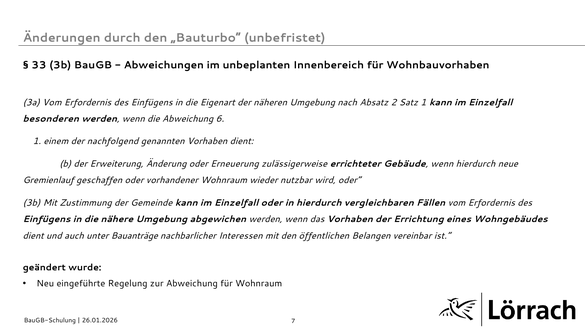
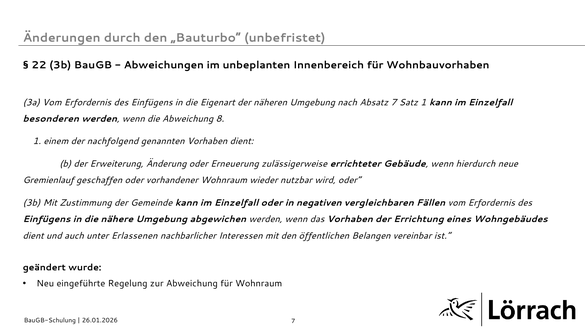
33: 33 -> 22
Absatz 2: 2 -> 7
6: 6 -> 8
in hierdurch: hierdurch -> negativen
Bauanträge: Bauanträge -> Erlassenen
